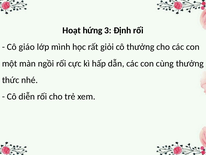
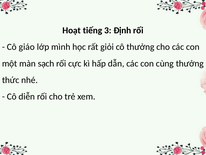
hứng: hứng -> tiếng
ngồi: ngồi -> sạch
